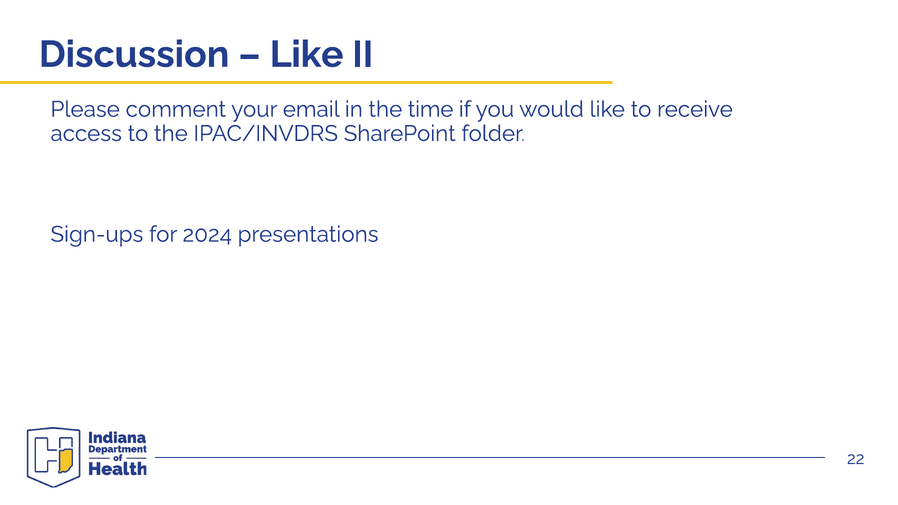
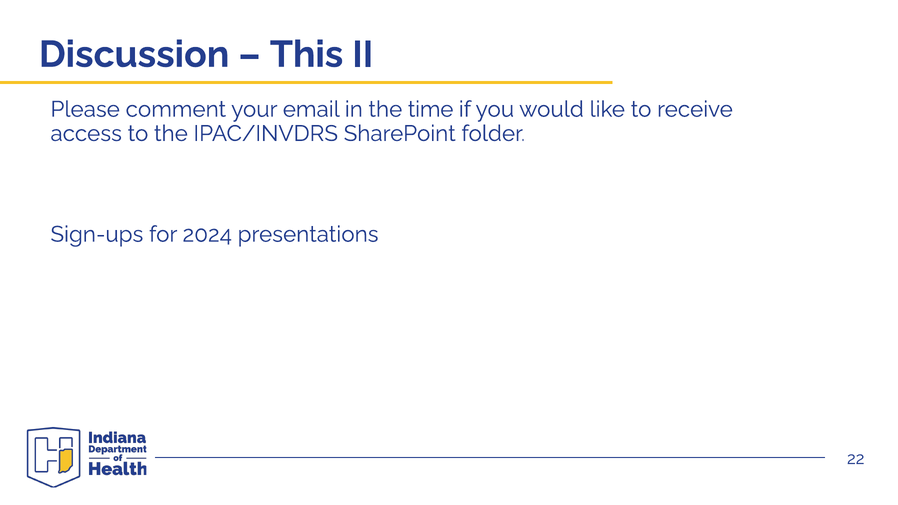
Like at (307, 54): Like -> This
